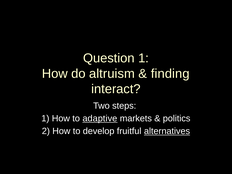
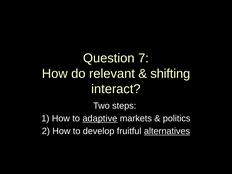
Question 1: 1 -> 7
altruism: altruism -> relevant
finding: finding -> shifting
